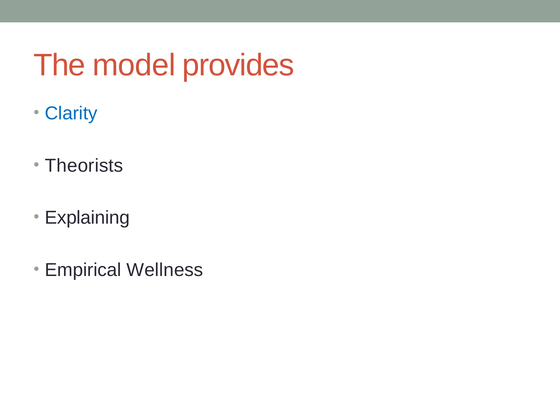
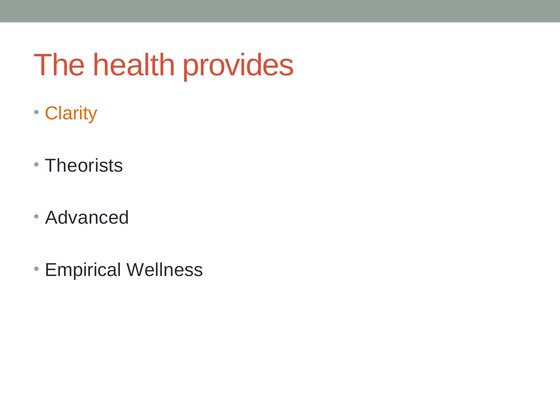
model: model -> health
Clarity colour: blue -> orange
Explaining: Explaining -> Advanced
